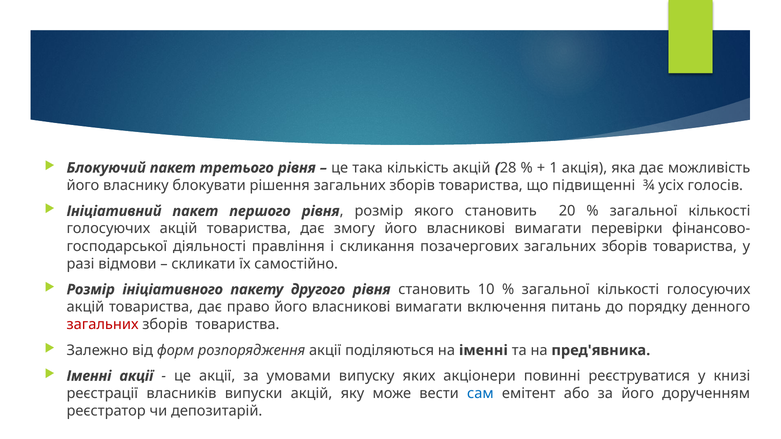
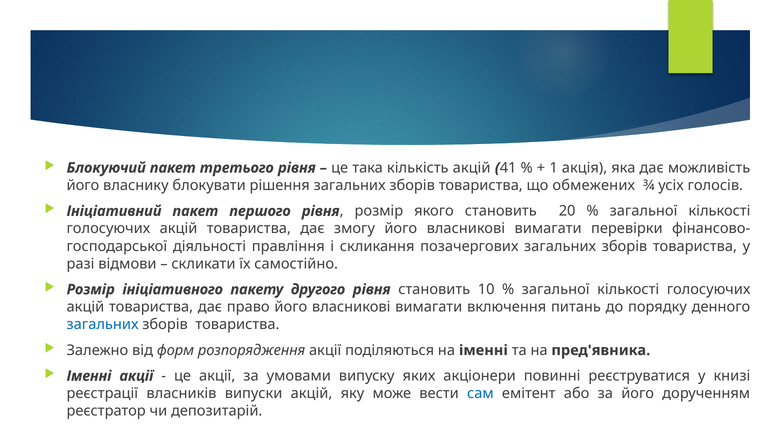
28: 28 -> 41
підвищенні: підвищенні -> обмежених
загальних at (103, 325) colour: red -> blue
